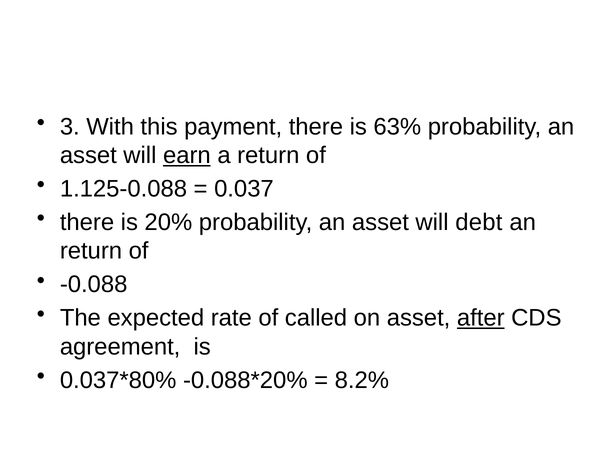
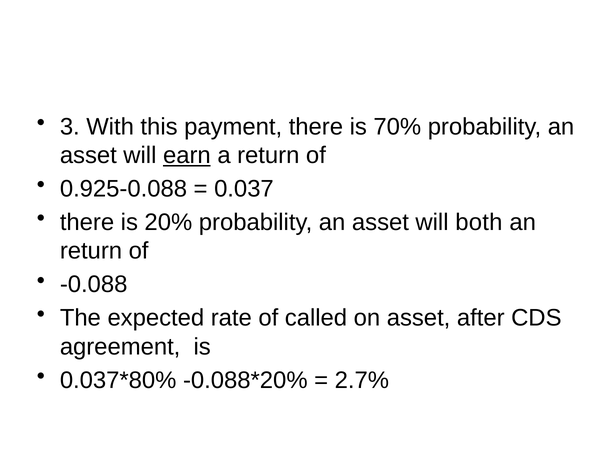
63%: 63% -> 70%
1.125-0.088: 1.125-0.088 -> 0.925-0.088
debt: debt -> both
after underline: present -> none
8.2%: 8.2% -> 2.7%
